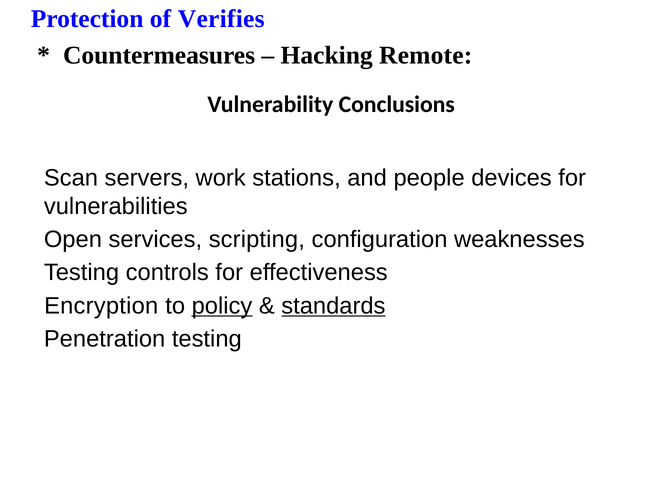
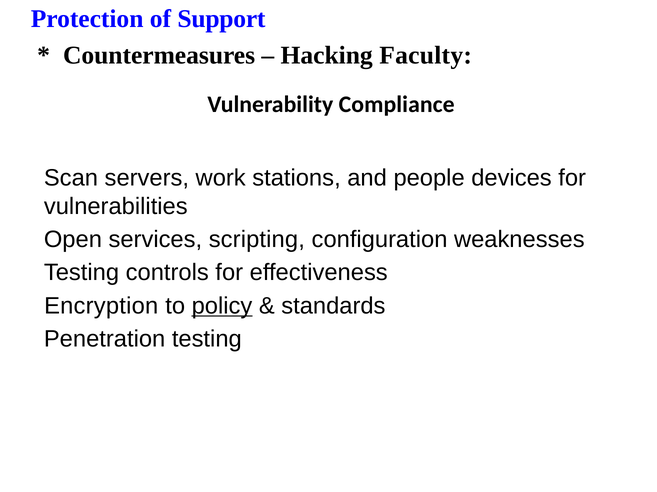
Verifies: Verifies -> Support
Remote: Remote -> Faculty
Conclusions: Conclusions -> Compliance
standards underline: present -> none
